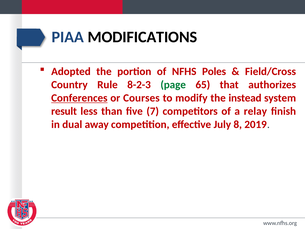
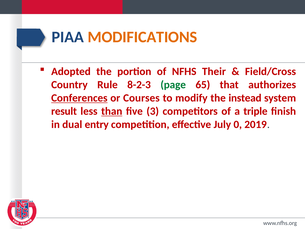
MODIFICATIONS colour: black -> orange
Poles: Poles -> Their
than underline: none -> present
7: 7 -> 3
relay: relay -> triple
away: away -> entry
8: 8 -> 0
